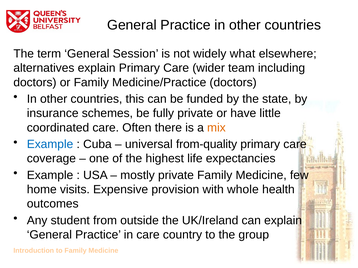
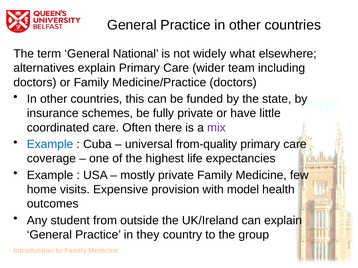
Session: Session -> National
mix colour: orange -> purple
whole: whole -> model
in care: care -> they
